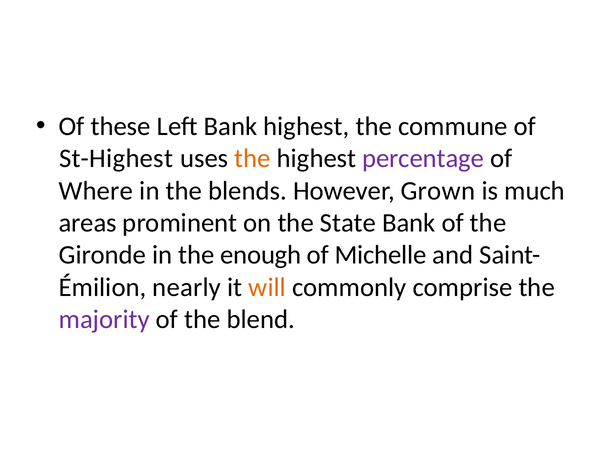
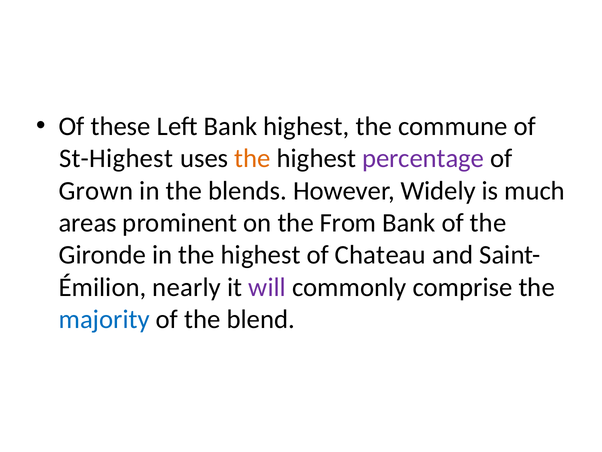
Where: Where -> Grown
Grown: Grown -> Widely
State: State -> From
in the enough: enough -> highest
Michelle: Michelle -> Chateau
will colour: orange -> purple
majority colour: purple -> blue
